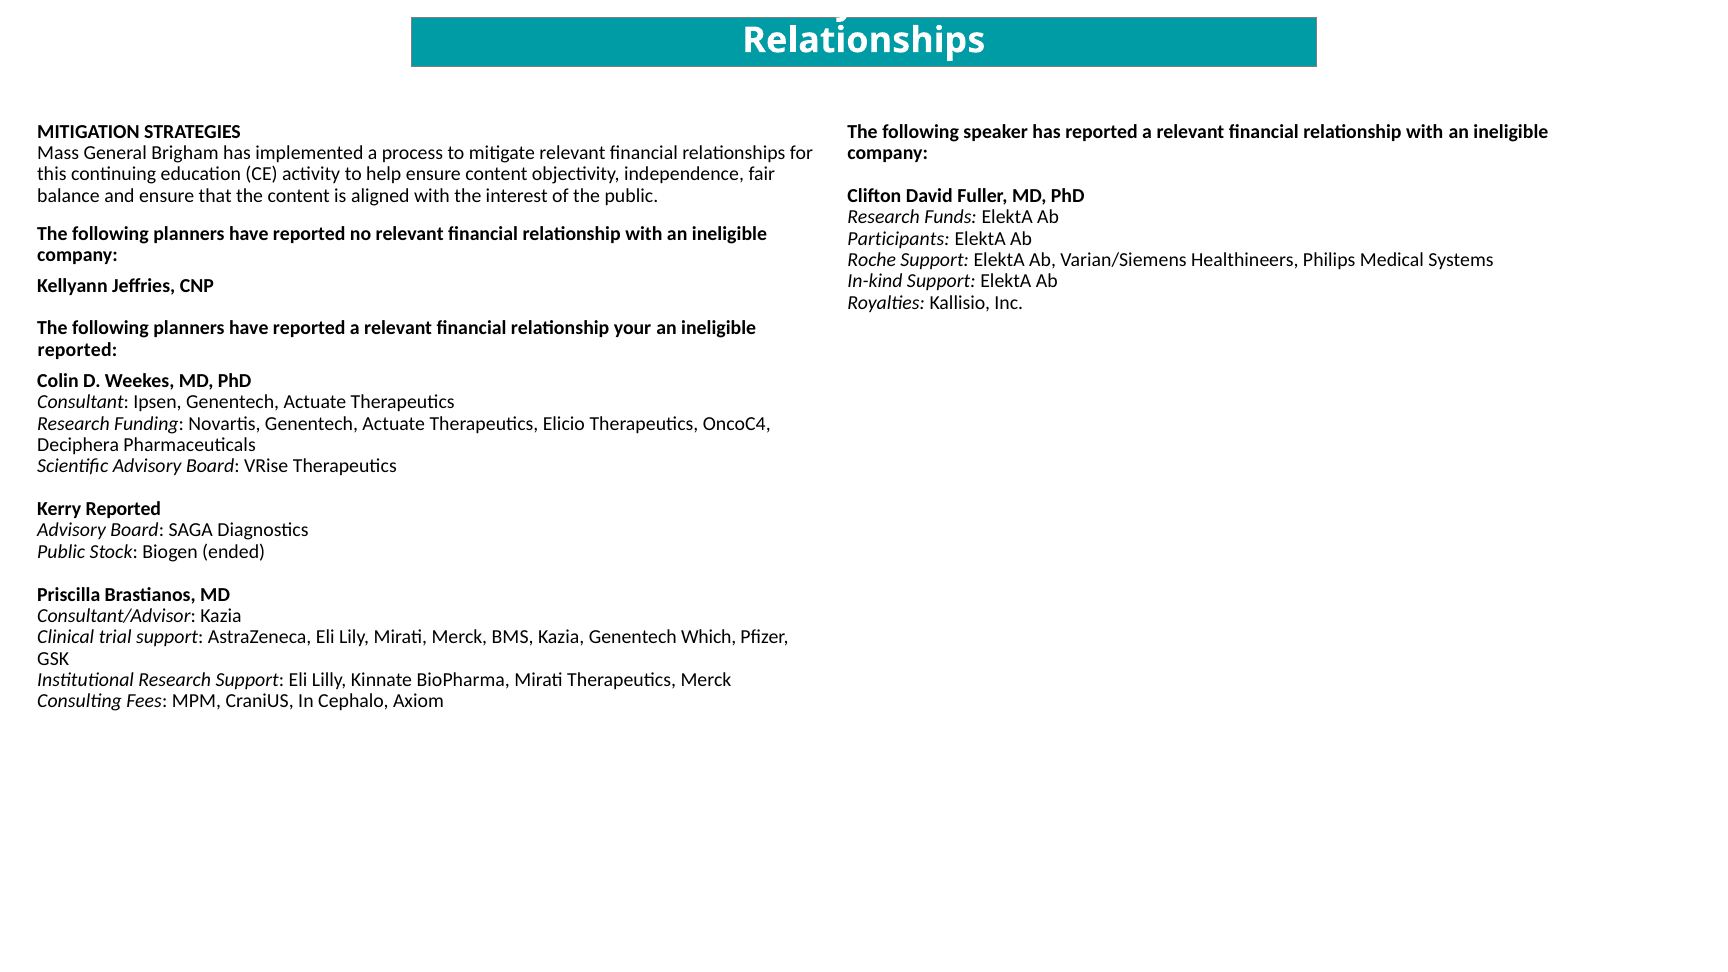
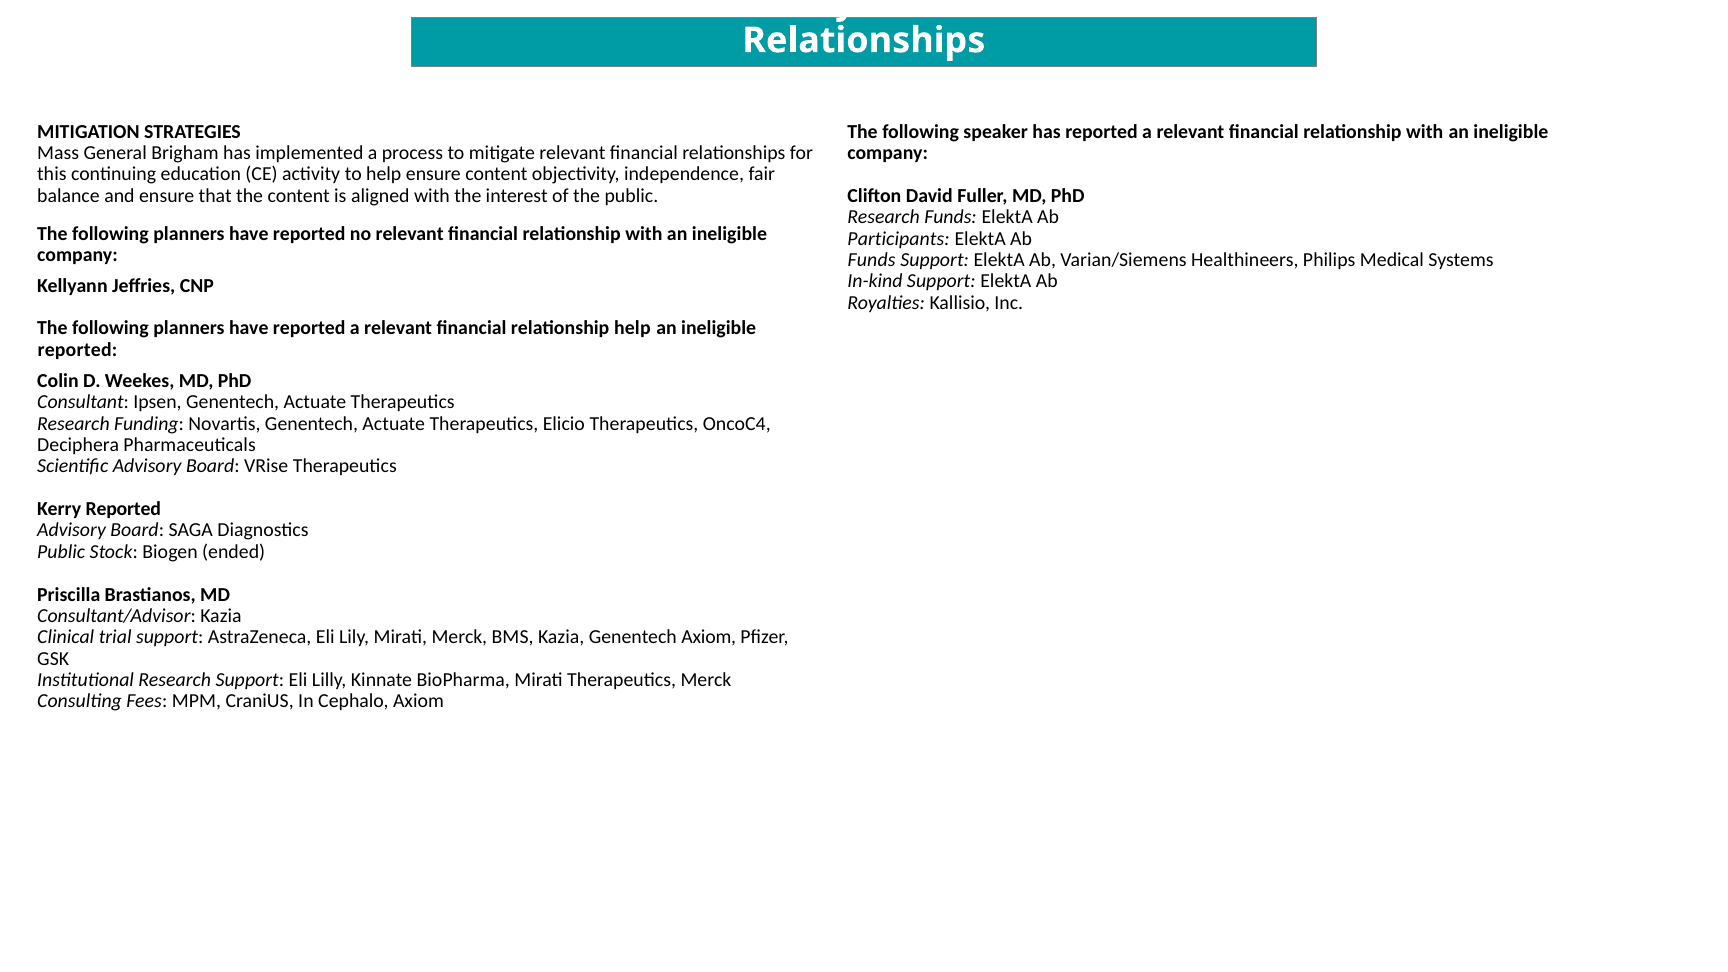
Roche at (872, 260): Roche -> Funds
relationship your: your -> help
Genentech Which: Which -> Axiom
